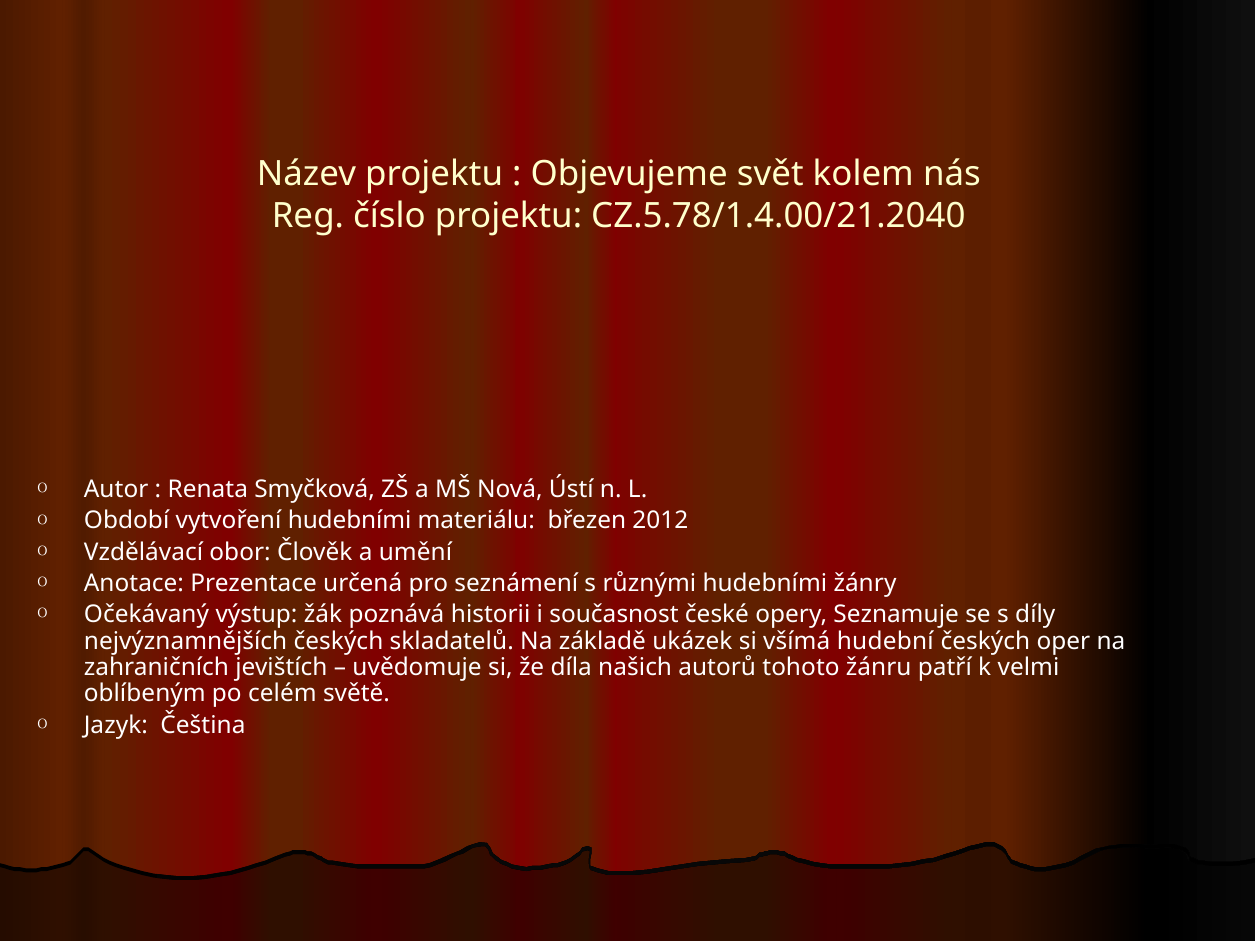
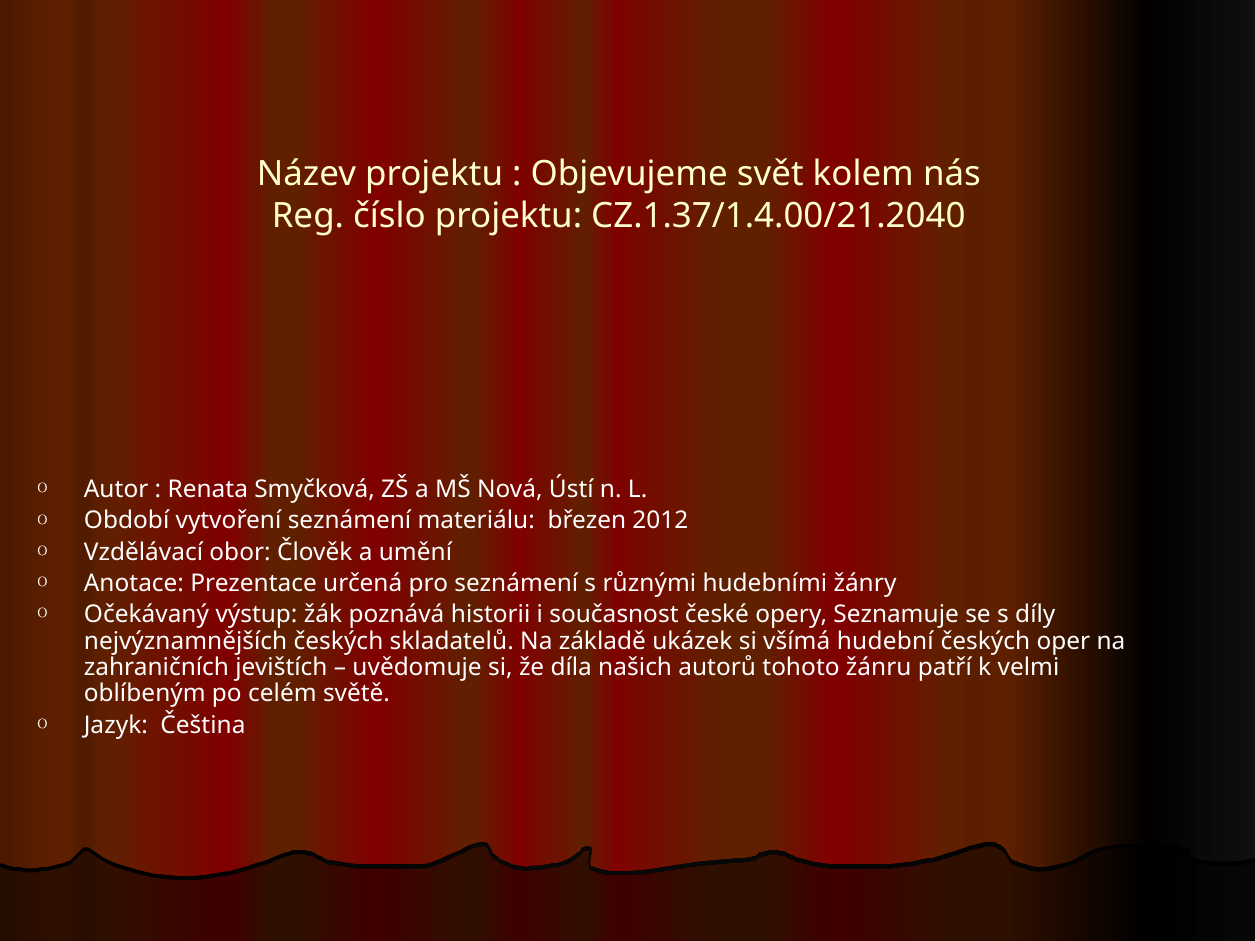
CZ.5.78/1.4.00/21.2040: CZ.5.78/1.4.00/21.2040 -> CZ.1.37/1.4.00/21.2040
vytvoření hudebními: hudebními -> seznámení
